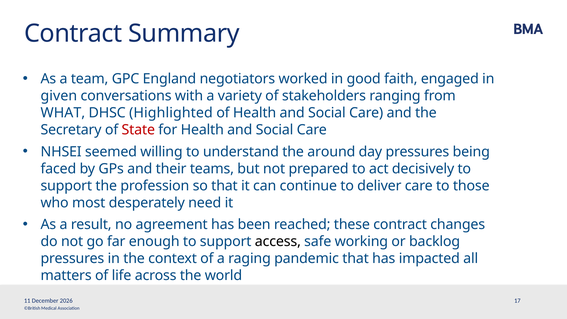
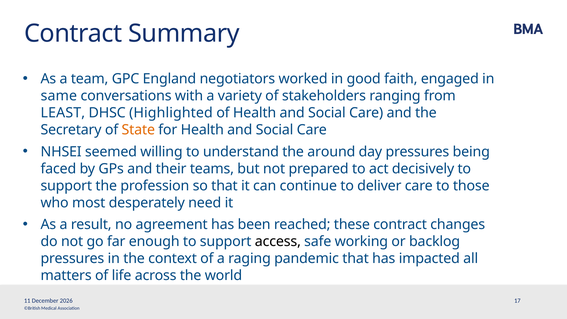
given: given -> same
WHAT: WHAT -> LEAST
State colour: red -> orange
